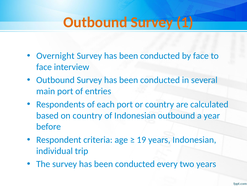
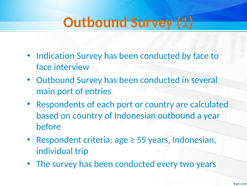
Overnight: Overnight -> Indication
19: 19 -> 55
